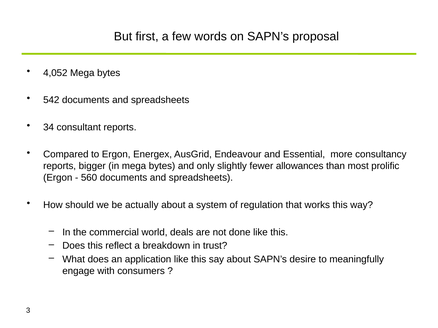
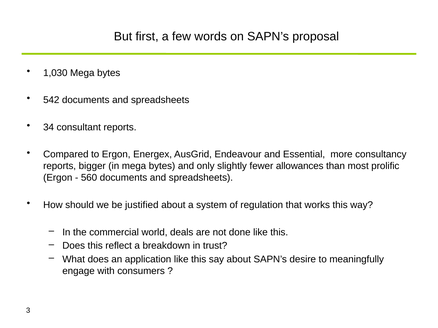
4,052: 4,052 -> 1,030
actually: actually -> justified
